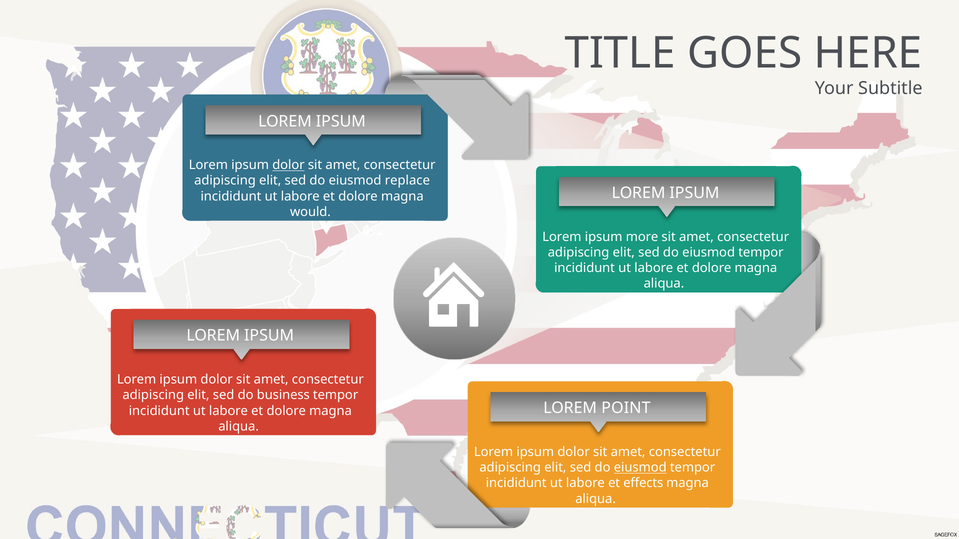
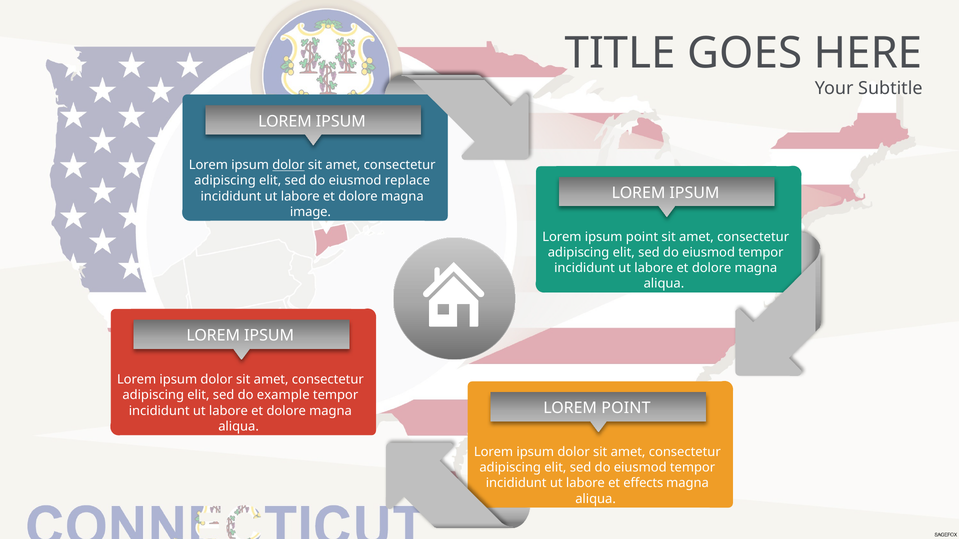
would: would -> image
ipsum more: more -> point
business: business -> example
eiusmod at (640, 468) underline: present -> none
